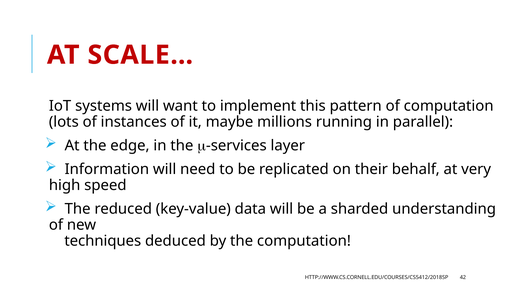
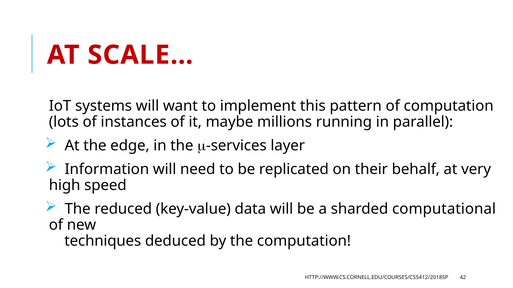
understanding: understanding -> computational
